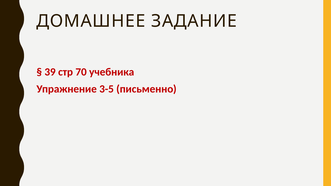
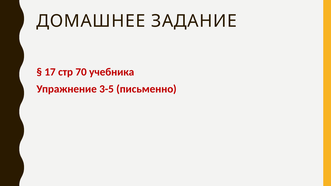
39: 39 -> 17
